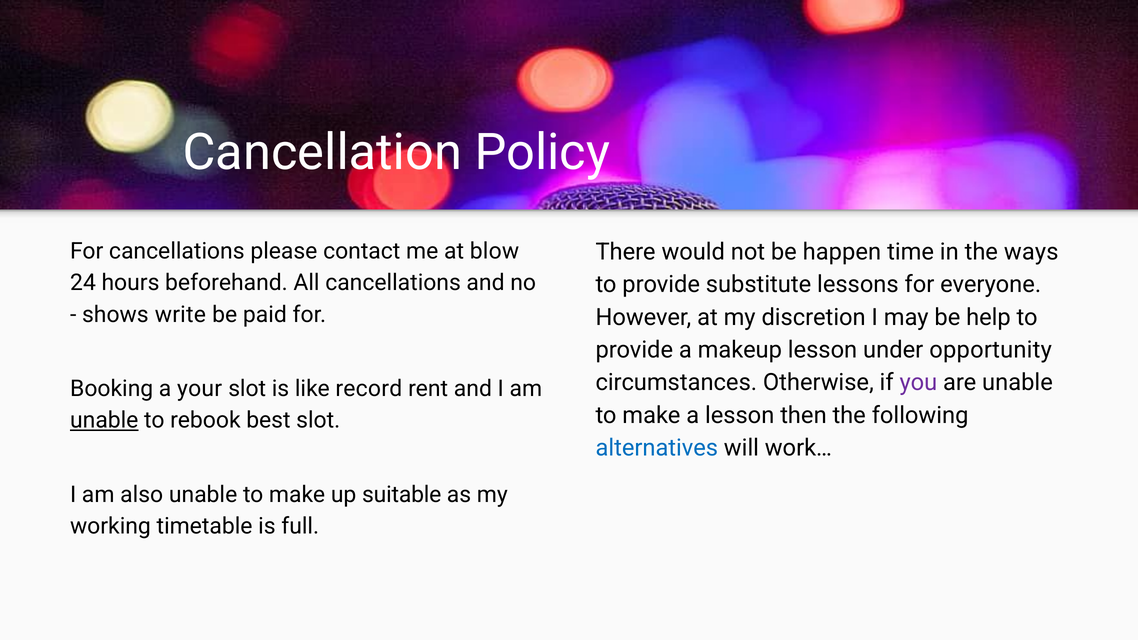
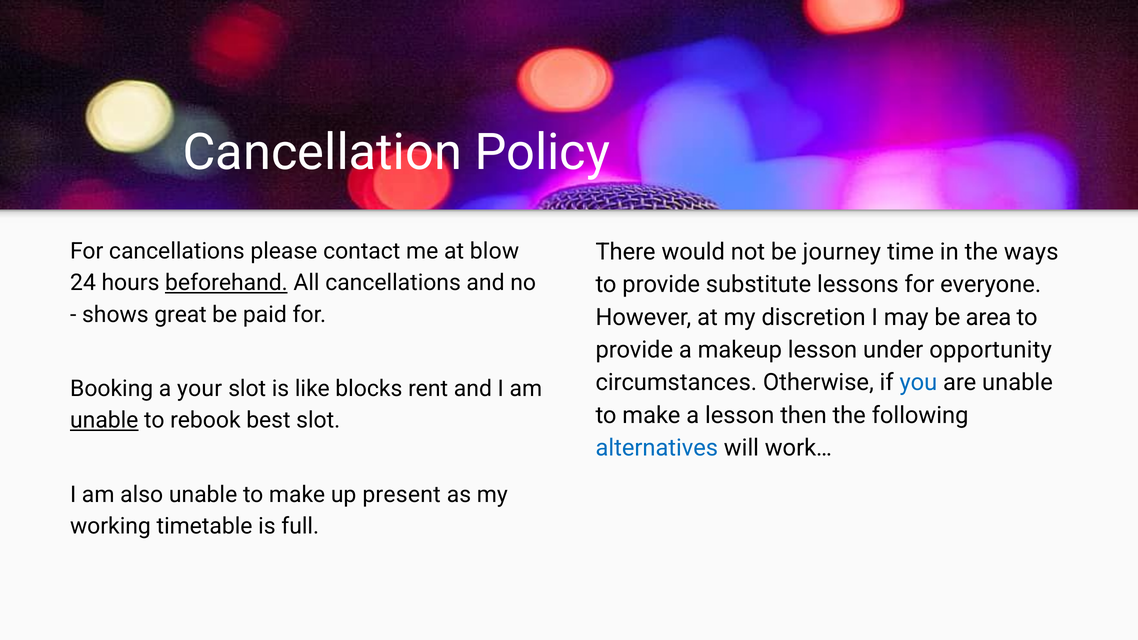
happen: happen -> journey
beforehand underline: none -> present
write: write -> great
help: help -> area
you colour: purple -> blue
record: record -> blocks
suitable: suitable -> present
